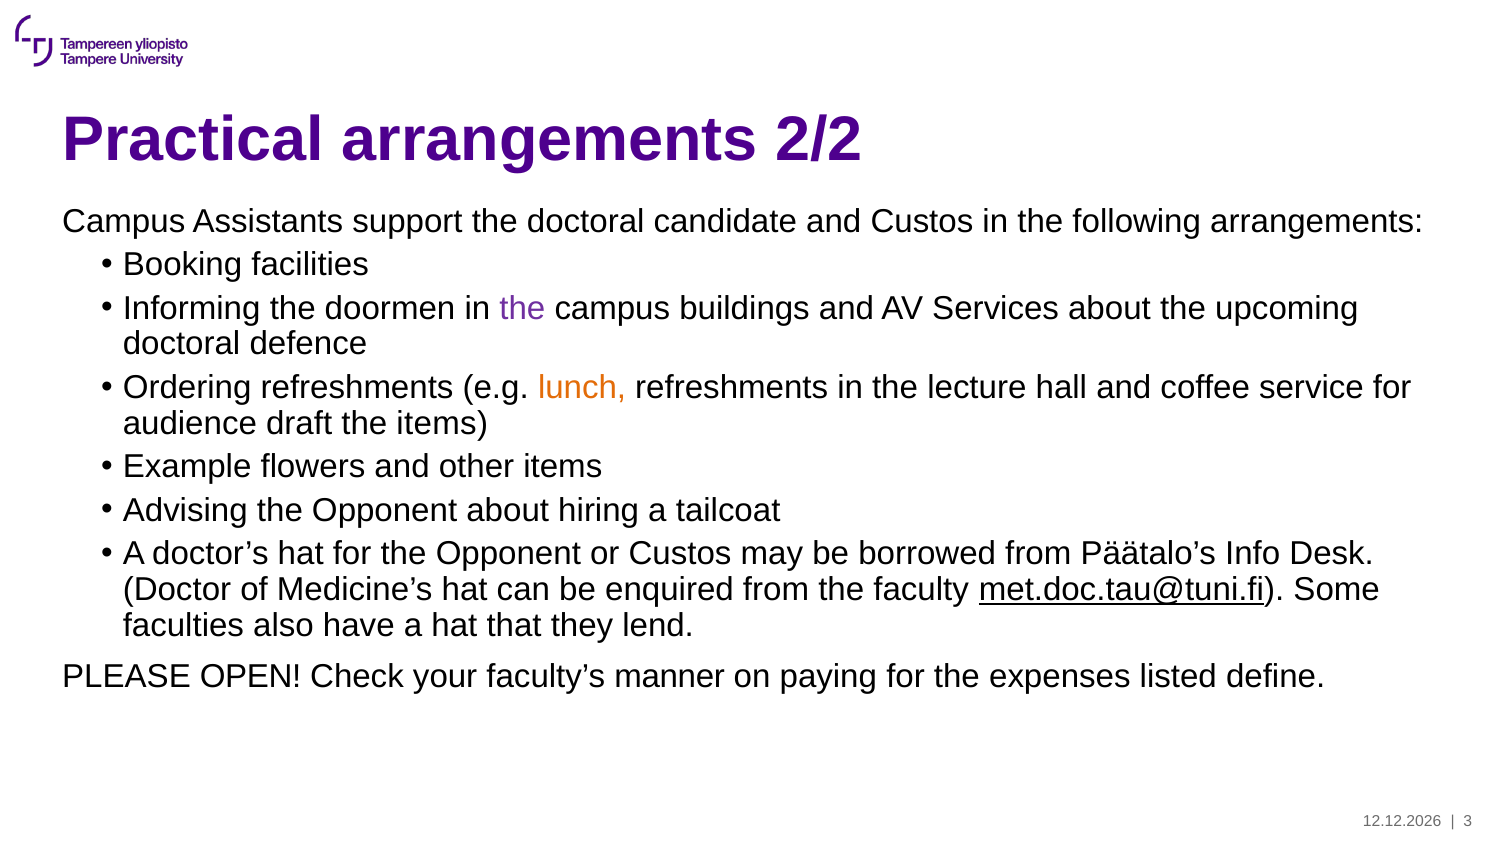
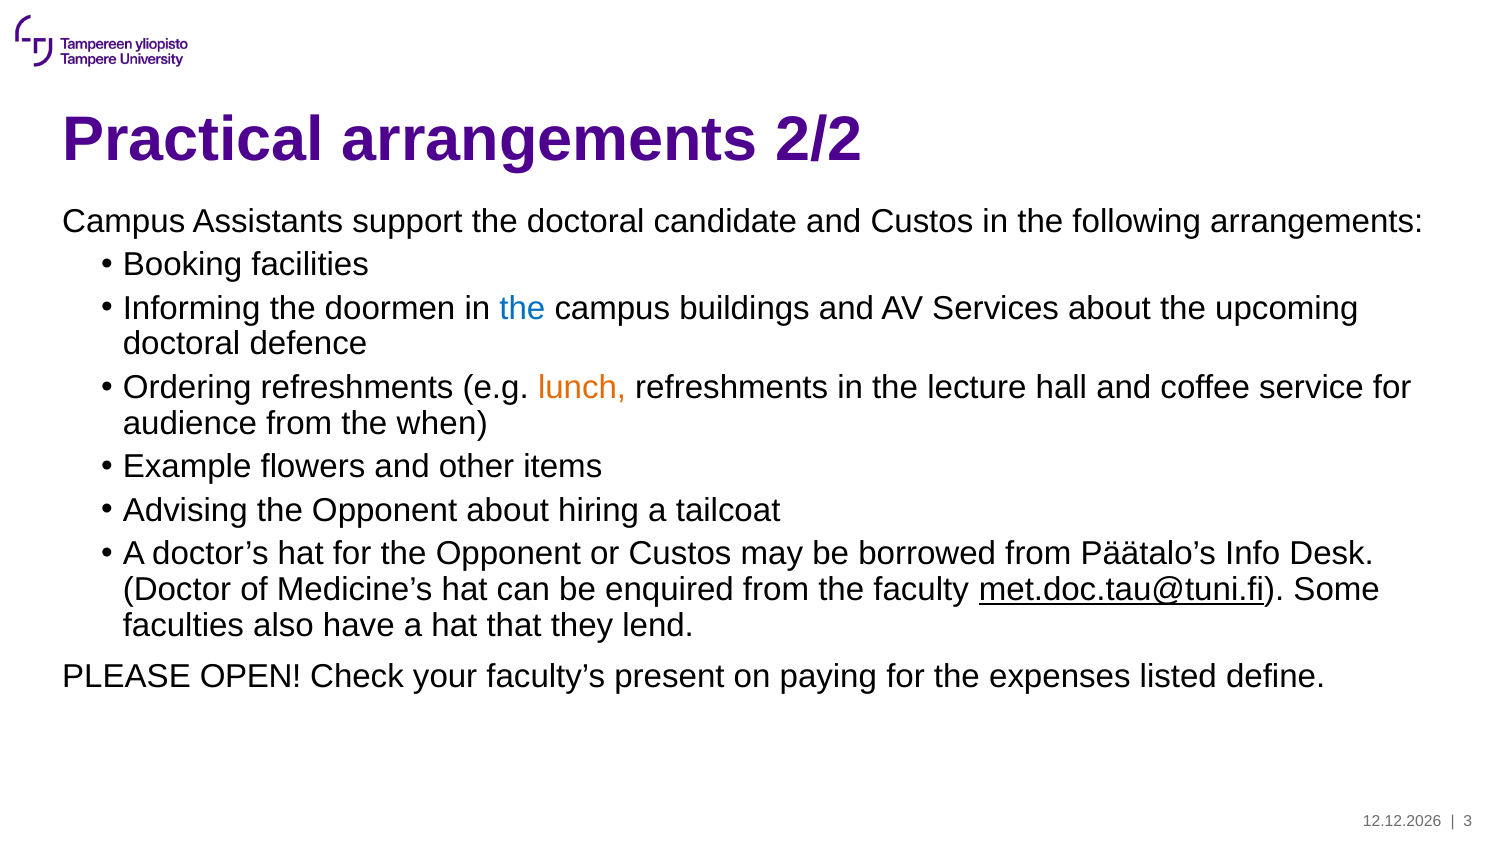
the at (522, 308) colour: purple -> blue
audience draft: draft -> from
the items: items -> when
manner: manner -> present
